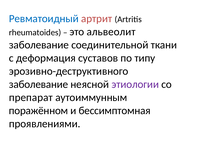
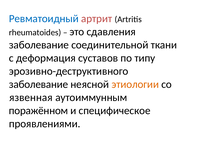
альвеолит: альвеолит -> сдавления
этиологии colour: purple -> orange
препарат: препарат -> язвенная
бессимптомная: бессимптомная -> специфическое
